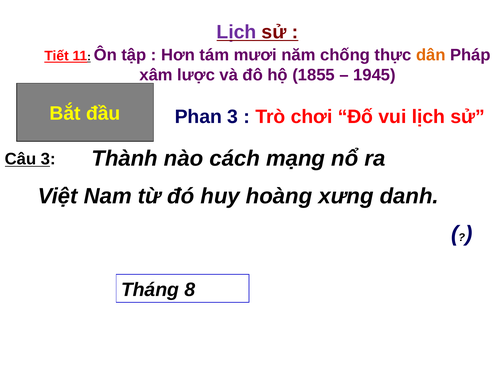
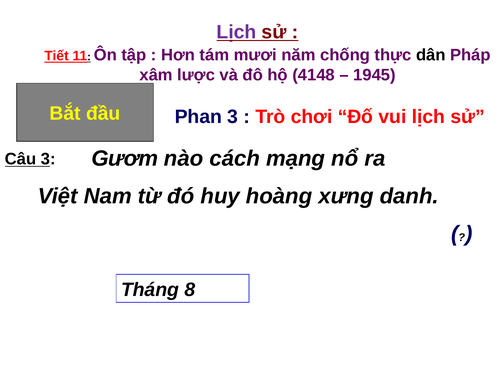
dân colour: orange -> black
1855: 1855 -> 4148
Thành: Thành -> Gươm
